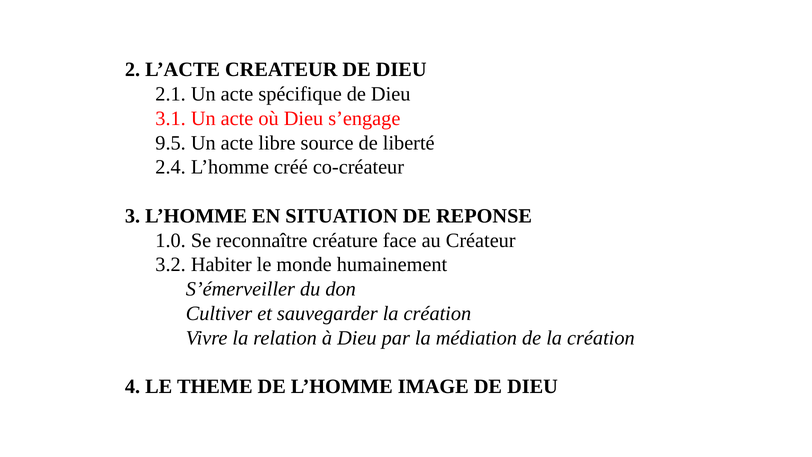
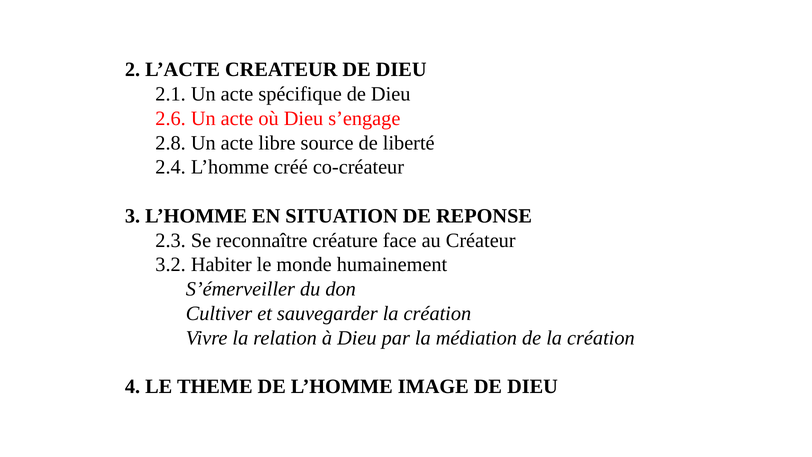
3.1: 3.1 -> 2.6
9.5: 9.5 -> 2.8
1.0: 1.0 -> 2.3
